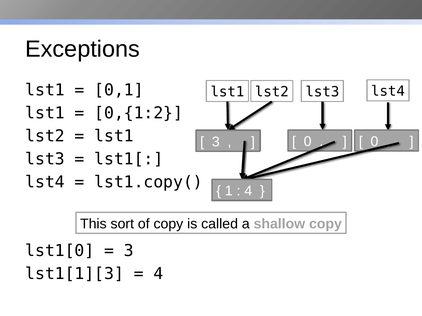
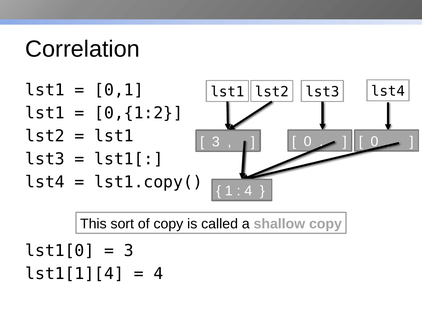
Exceptions: Exceptions -> Correlation
lst1[1][3: lst1[1][3 -> lst1[1][4
